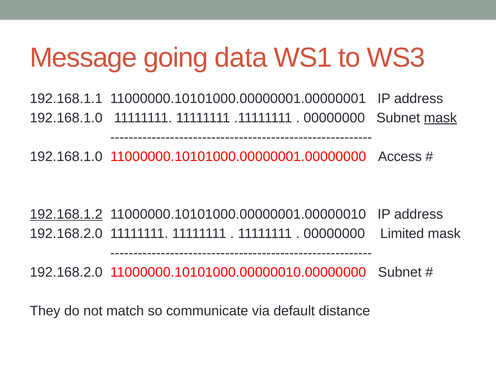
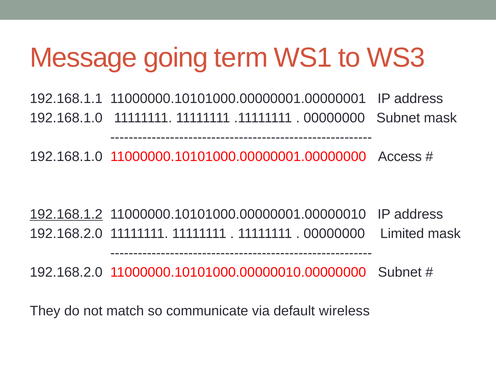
data: data -> term
mask at (440, 118) underline: present -> none
distance: distance -> wireless
